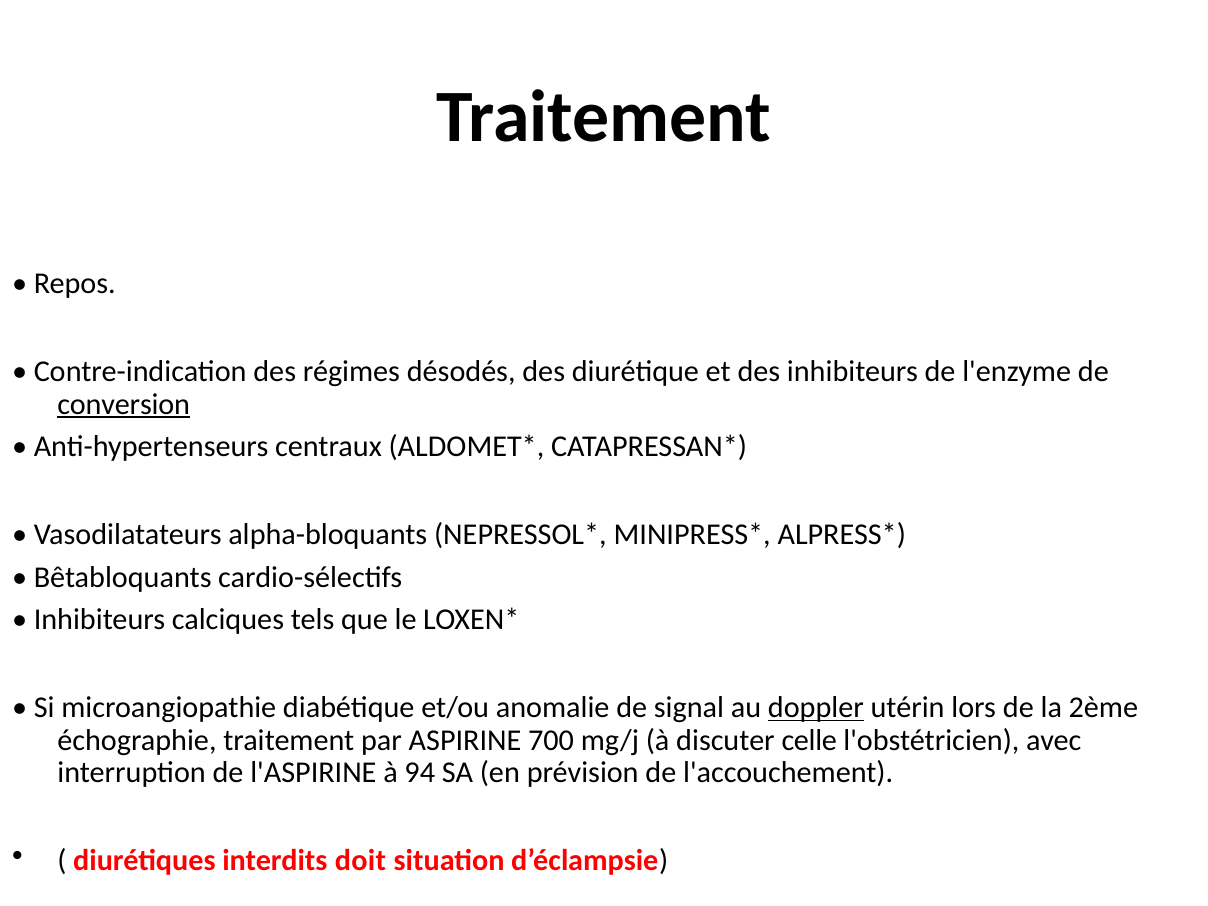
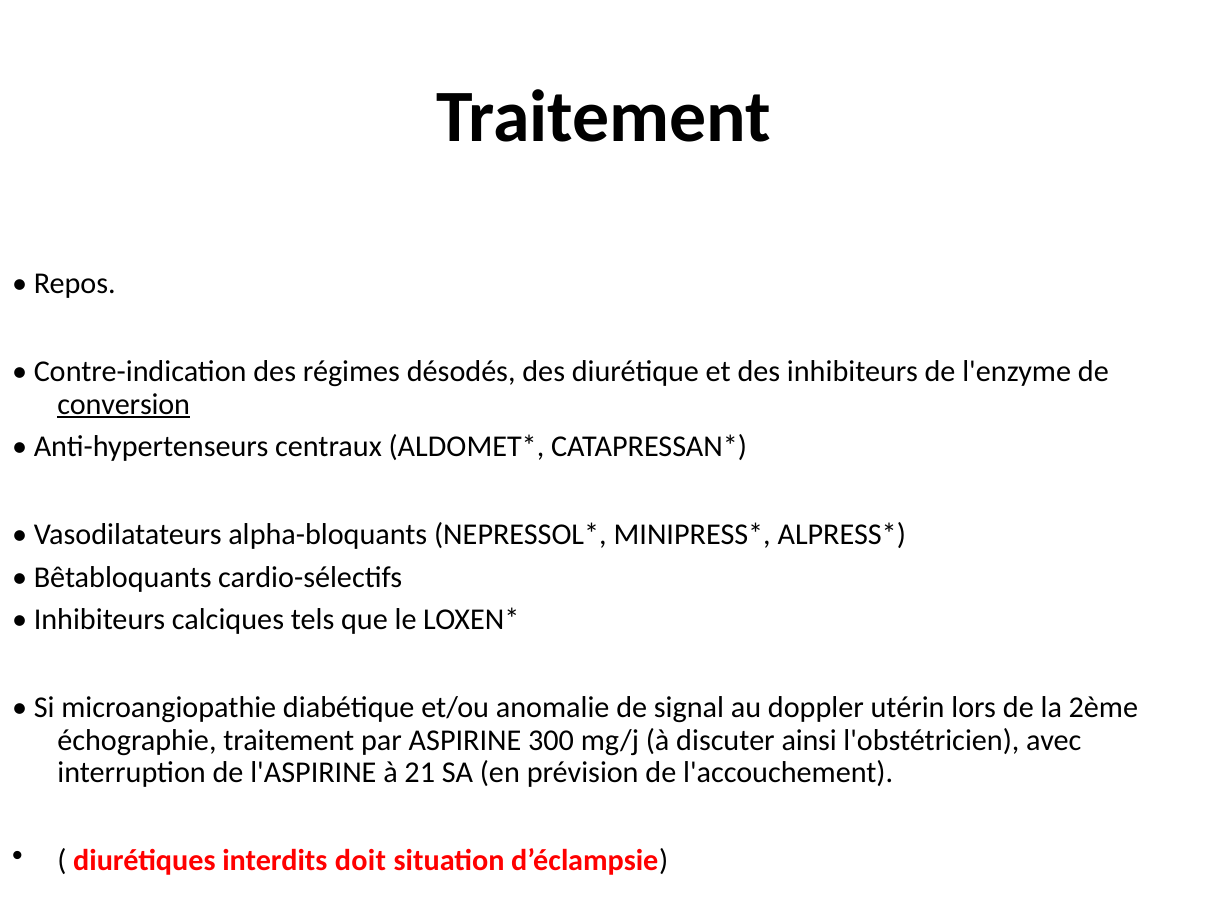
doppler underline: present -> none
700: 700 -> 300
celle: celle -> ainsi
94: 94 -> 21
